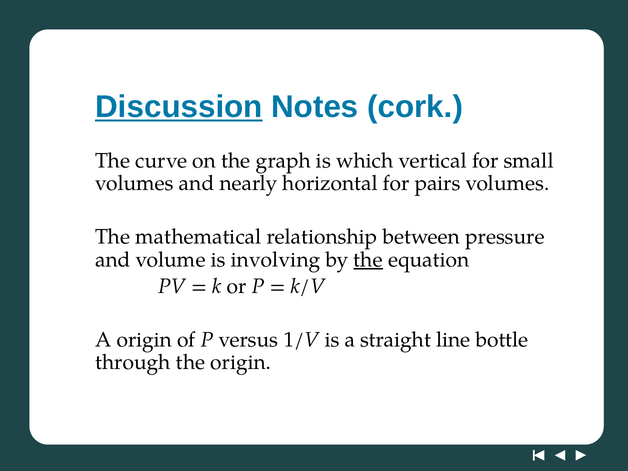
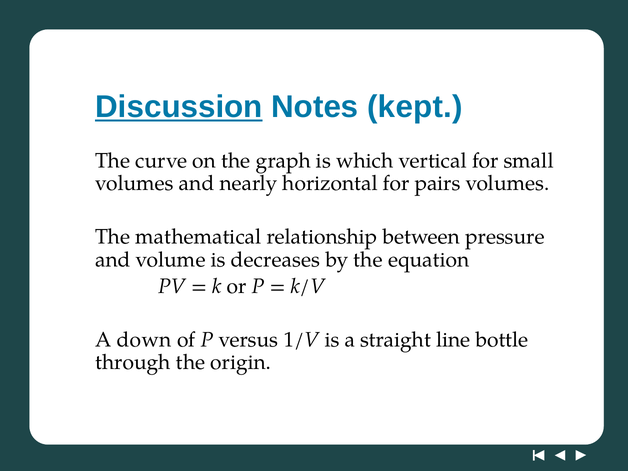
cork: cork -> kept
involving: involving -> decreases
the at (368, 260) underline: present -> none
A origin: origin -> down
